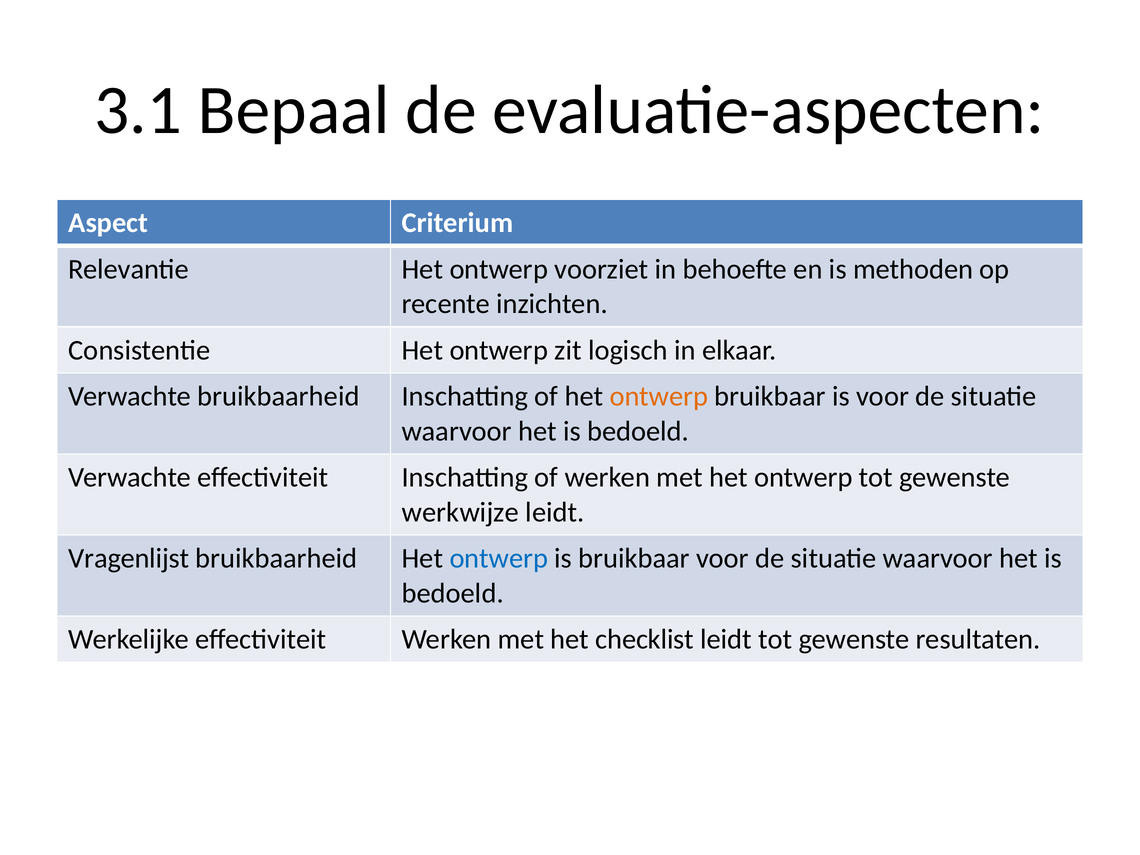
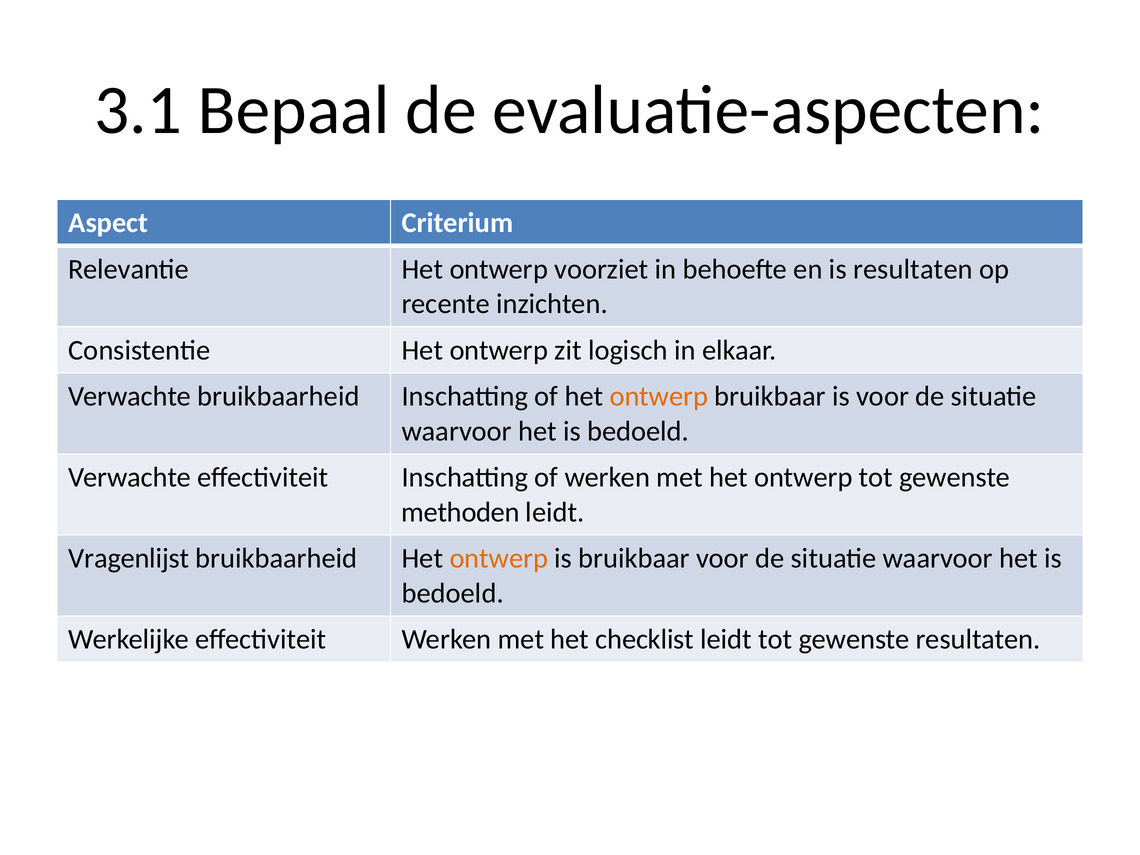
is methoden: methoden -> resultaten
werkwijze: werkwijze -> methoden
ontwerp at (499, 558) colour: blue -> orange
